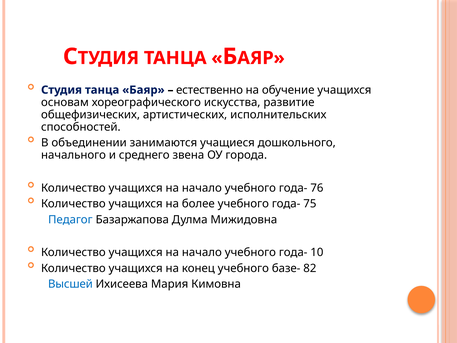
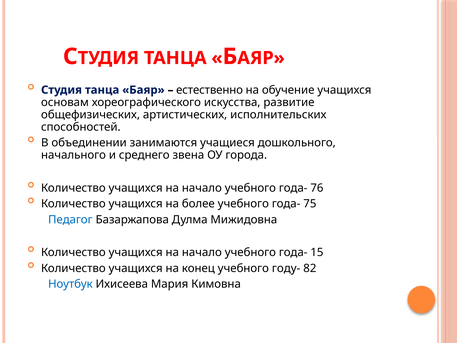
10: 10 -> 15
базе-: базе- -> году-
Высшей: Высшей -> Ноутбук
